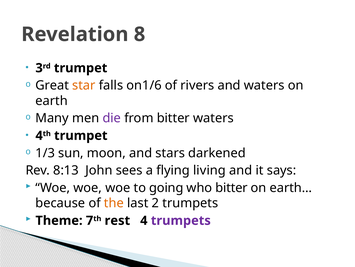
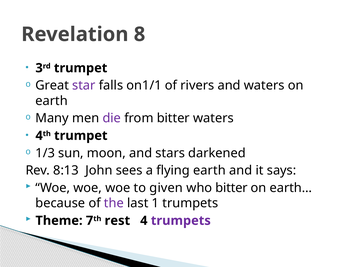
star colour: orange -> purple
on1/6: on1/6 -> on1/1
flying living: living -> earth
going: going -> given
the colour: orange -> purple
2: 2 -> 1
